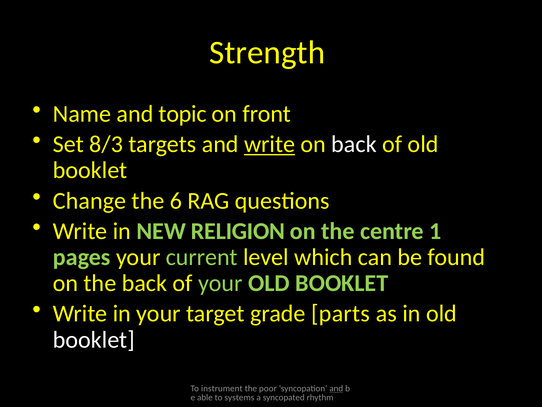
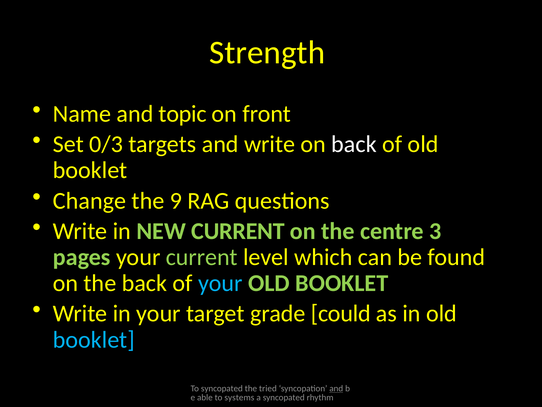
8/3: 8/3 -> 0/3
write at (270, 144) underline: present -> none
6: 6 -> 9
NEW RELIGION: RELIGION -> CURRENT
1: 1 -> 3
your at (220, 283) colour: light green -> light blue
parts: parts -> could
booklet at (94, 339) colour: white -> light blue
To instrument: instrument -> syncopated
poor: poor -> tried
